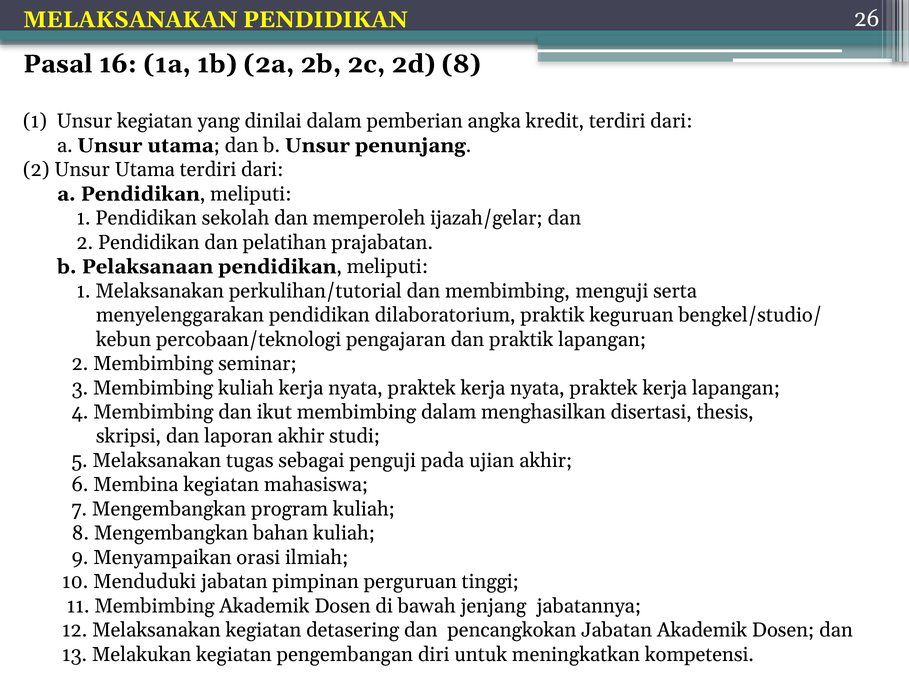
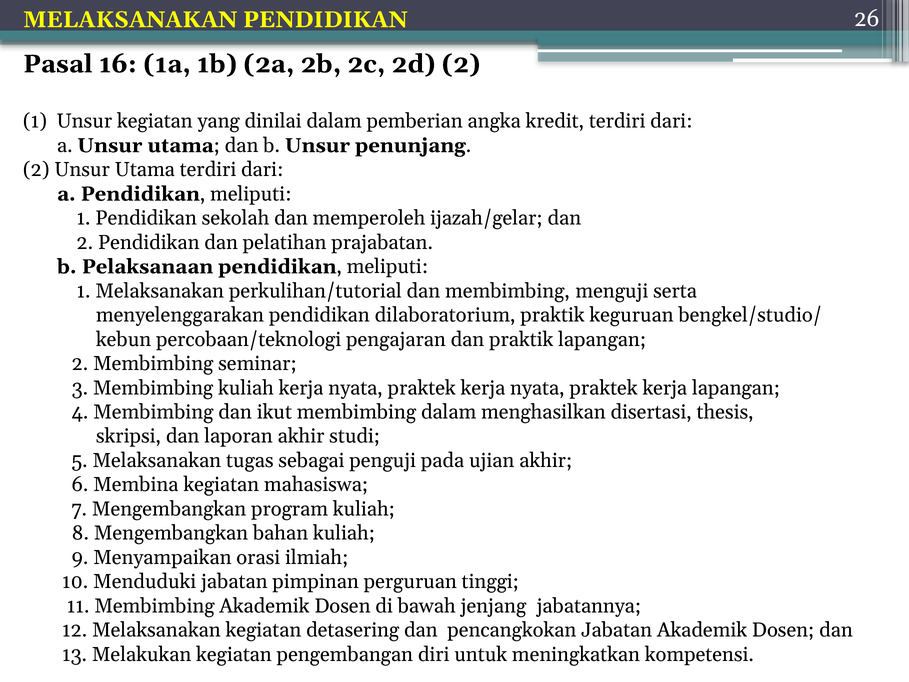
2d 8: 8 -> 2
